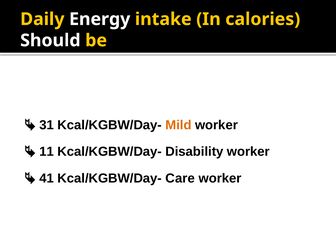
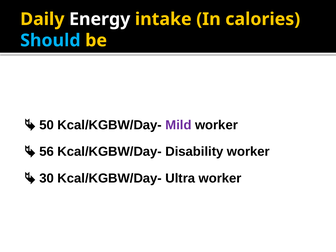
Should colour: white -> light blue
31: 31 -> 50
Mild colour: orange -> purple
11: 11 -> 56
41: 41 -> 30
Care: Care -> Ultra
